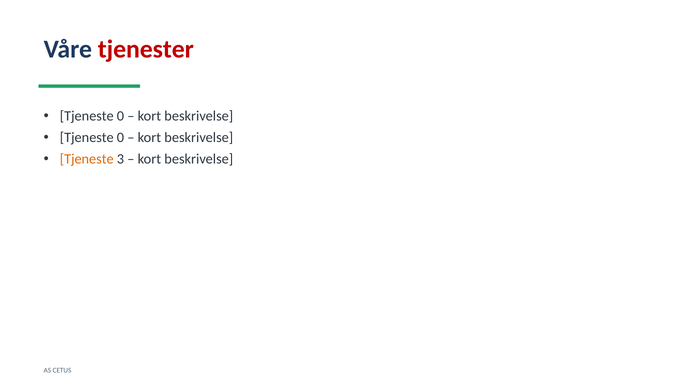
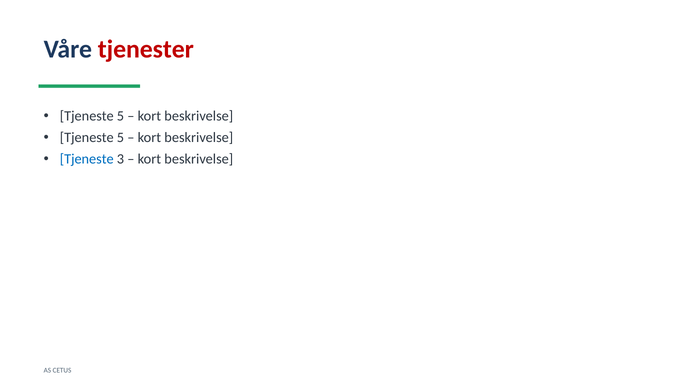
0 at (120, 116): 0 -> 5
0 at (120, 138): 0 -> 5
Tjeneste at (87, 159) colour: orange -> blue
